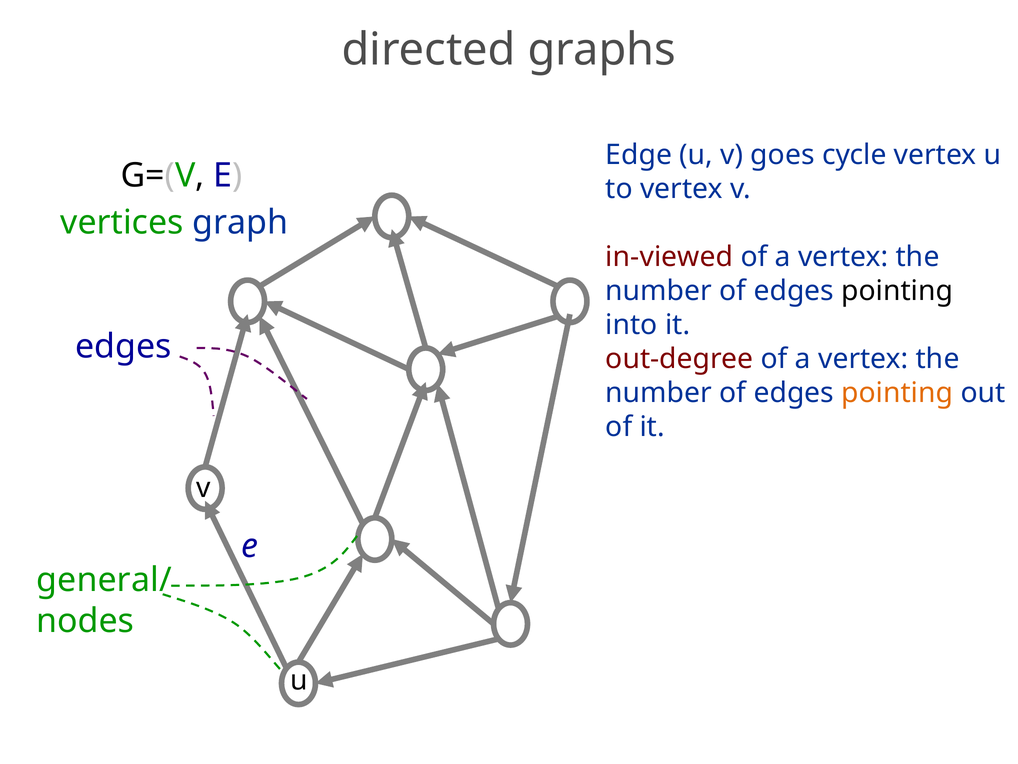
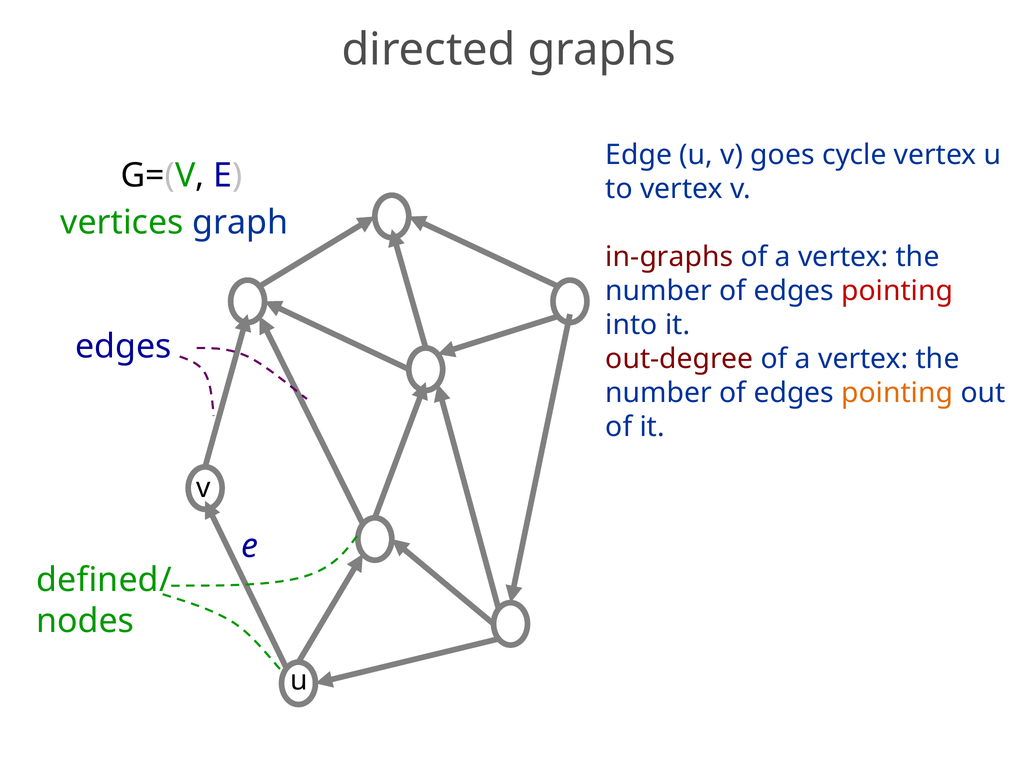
in-viewed: in-viewed -> in-graphs
pointing at (897, 291) colour: black -> red
general/: general/ -> defined/
